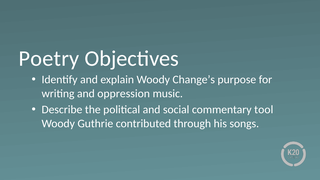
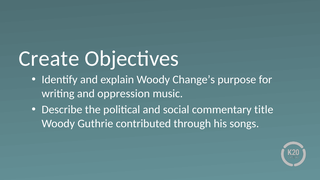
Poetry: Poetry -> Create
tool: tool -> title
